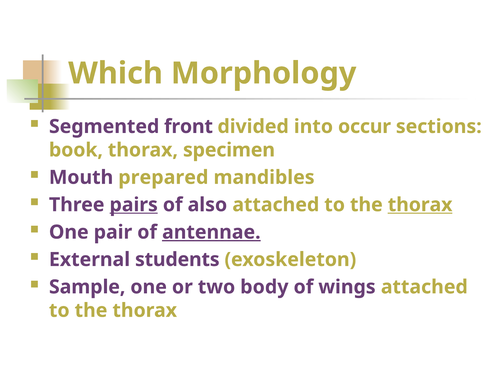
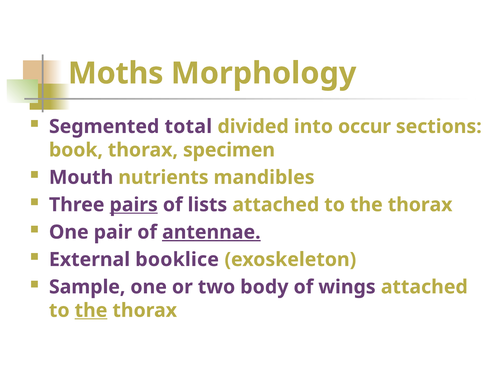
Which: Which -> Moths
front: front -> total
prepared: prepared -> nutrients
also: also -> lists
thorax at (420, 205) underline: present -> none
students: students -> booklice
the at (91, 310) underline: none -> present
